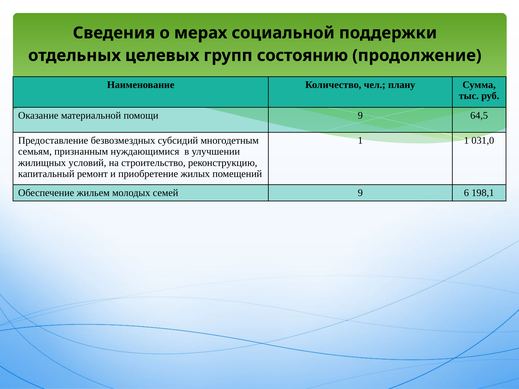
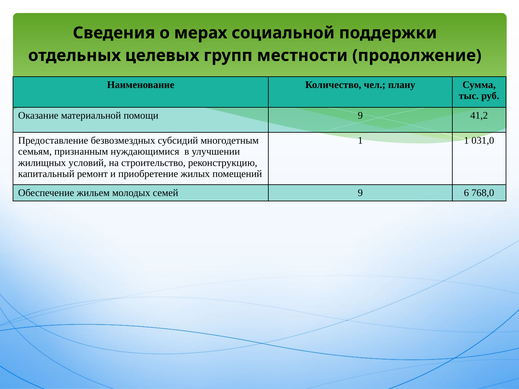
состоянию: состоянию -> местности
64,5: 64,5 -> 41,2
198,1: 198,1 -> 768,0
